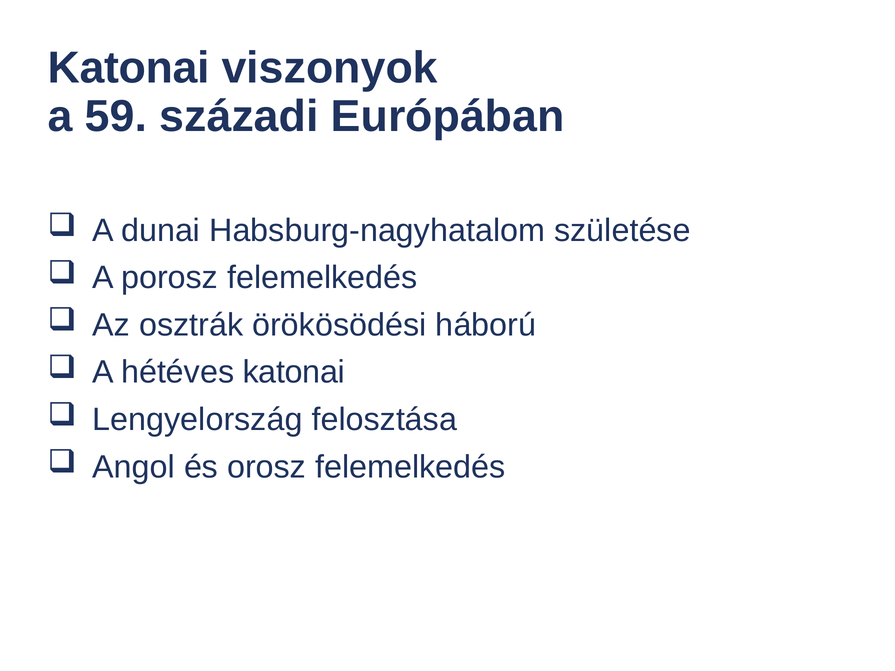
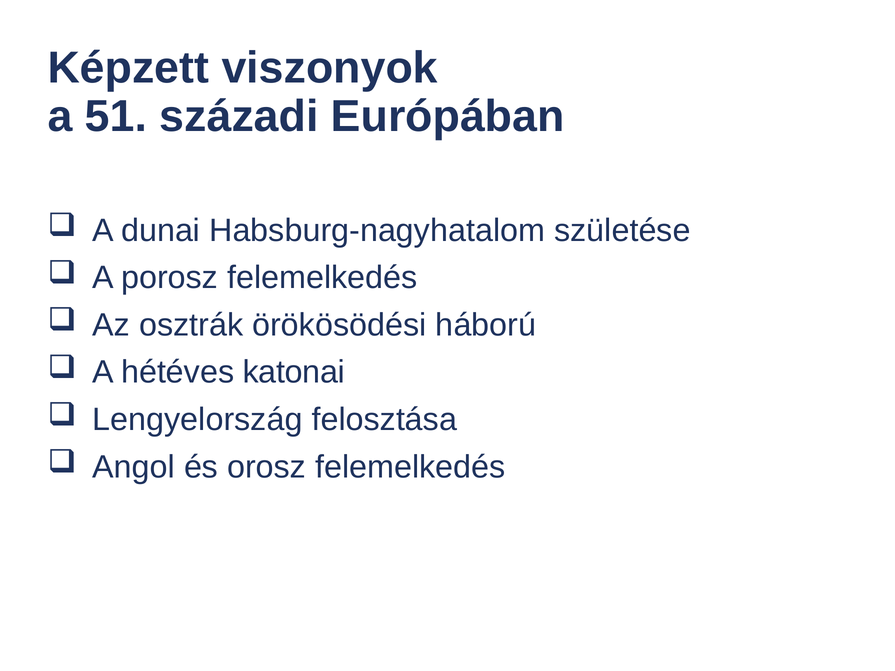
Katonai at (129, 68): Katonai -> Képzett
59: 59 -> 51
